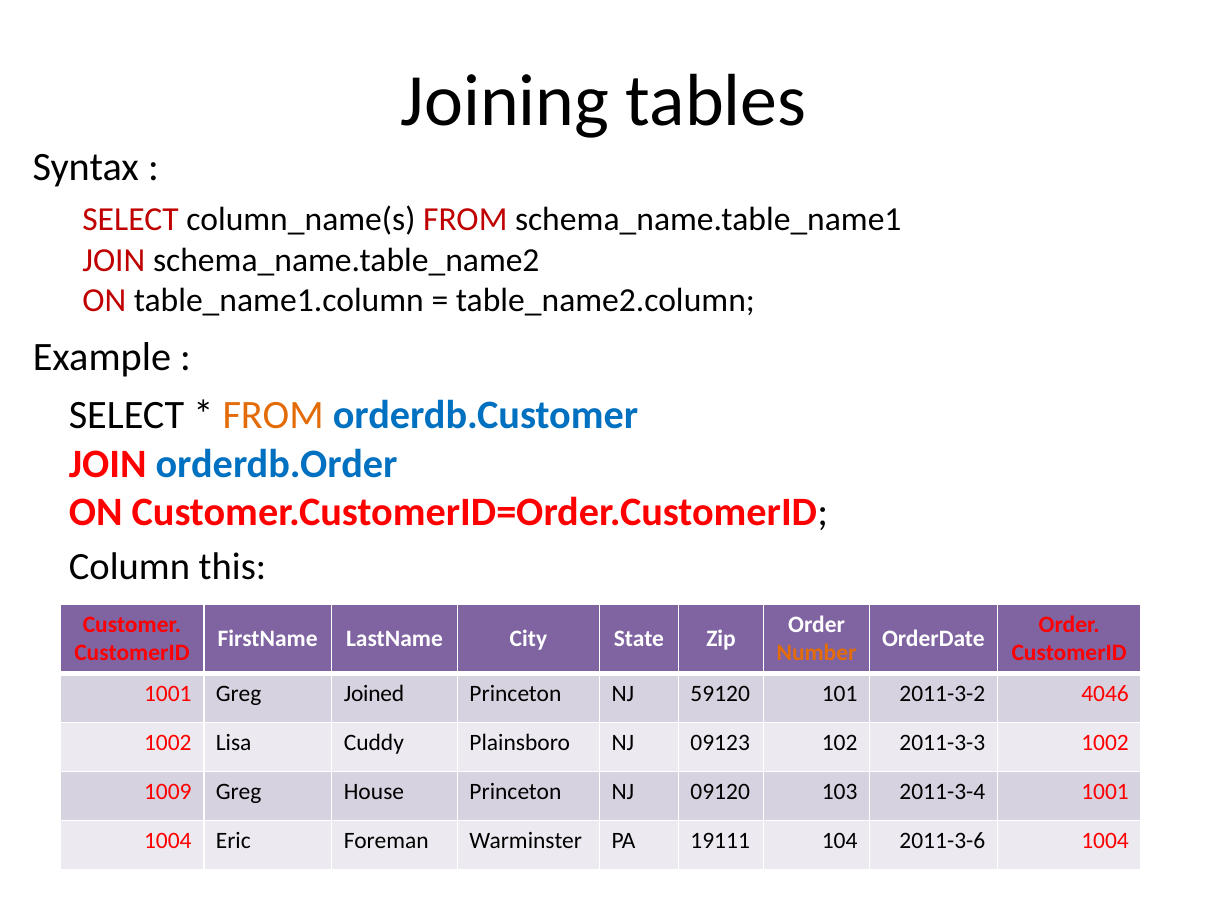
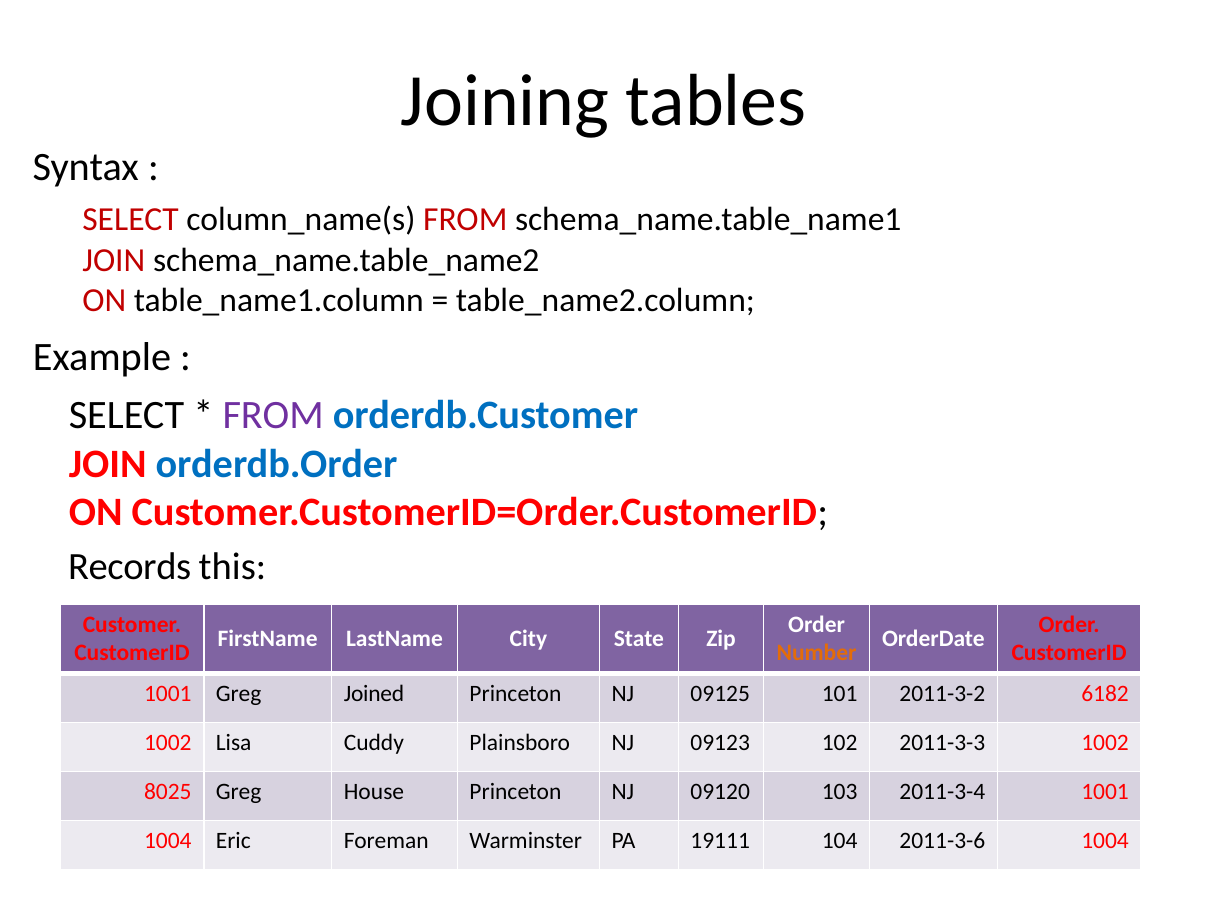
FROM at (273, 416) colour: orange -> purple
Column: Column -> Records
59120: 59120 -> 09125
4046: 4046 -> 6182
1009: 1009 -> 8025
